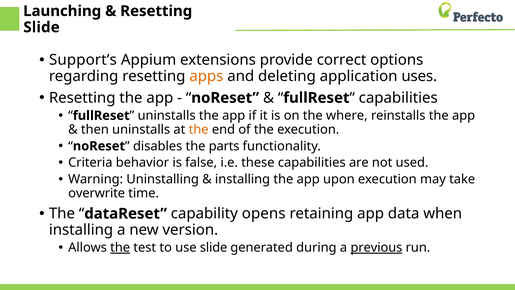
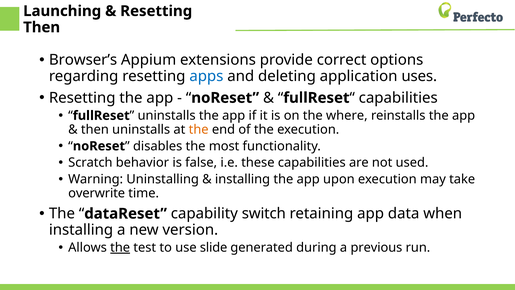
Slide at (42, 27): Slide -> Then
Support’s: Support’s -> Browser’s
apps colour: orange -> blue
parts: parts -> most
Criteria: Criteria -> Scratch
opens: opens -> switch
previous underline: present -> none
